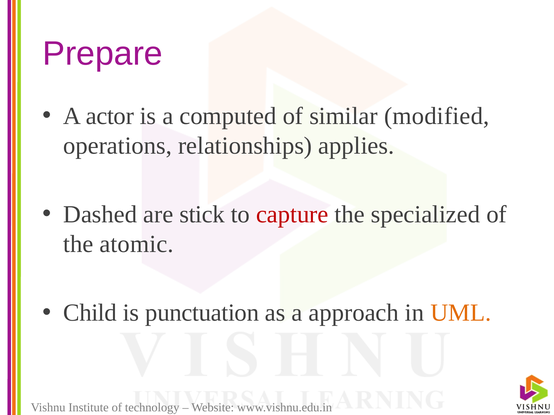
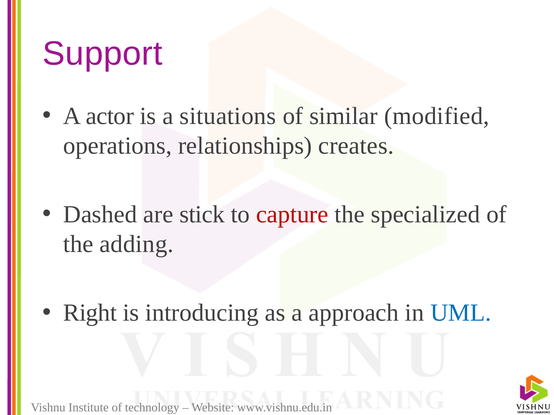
Prepare: Prepare -> Support
computed: computed -> situations
applies: applies -> creates
atomic: atomic -> adding
Child: Child -> Right
punctuation: punctuation -> introducing
UML colour: orange -> blue
